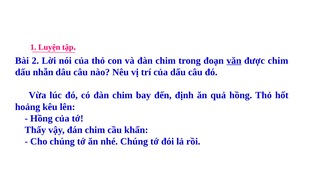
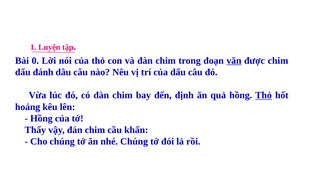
2: 2 -> 0
nhẫn: nhẫn -> đánh
Thỏ at (263, 95) underline: none -> present
